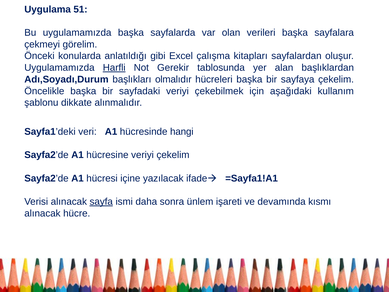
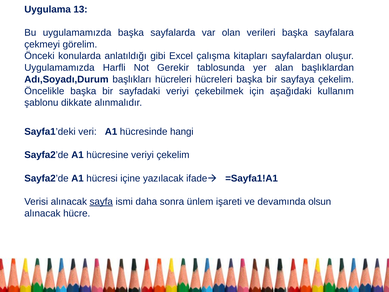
51: 51 -> 13
Harfli underline: present -> none
başlıkları olmalıdır: olmalıdır -> hücreleri
kısmı: kısmı -> olsun
